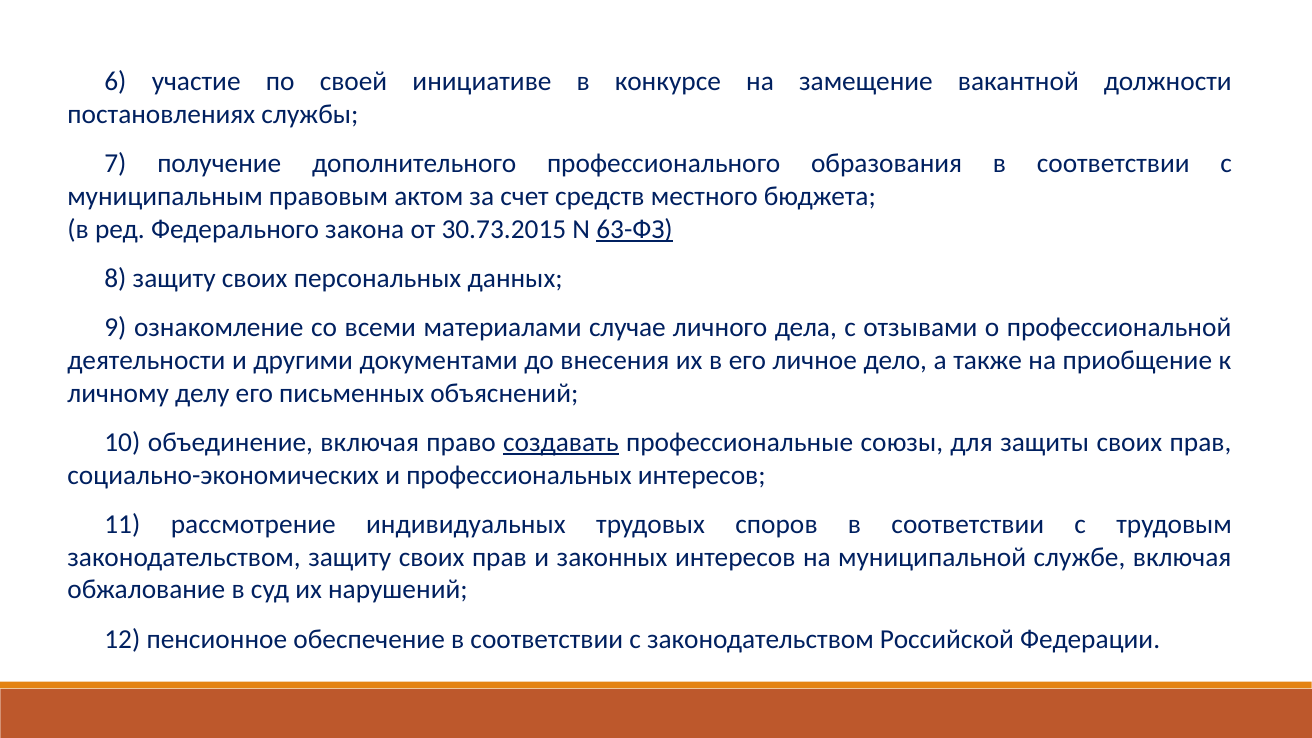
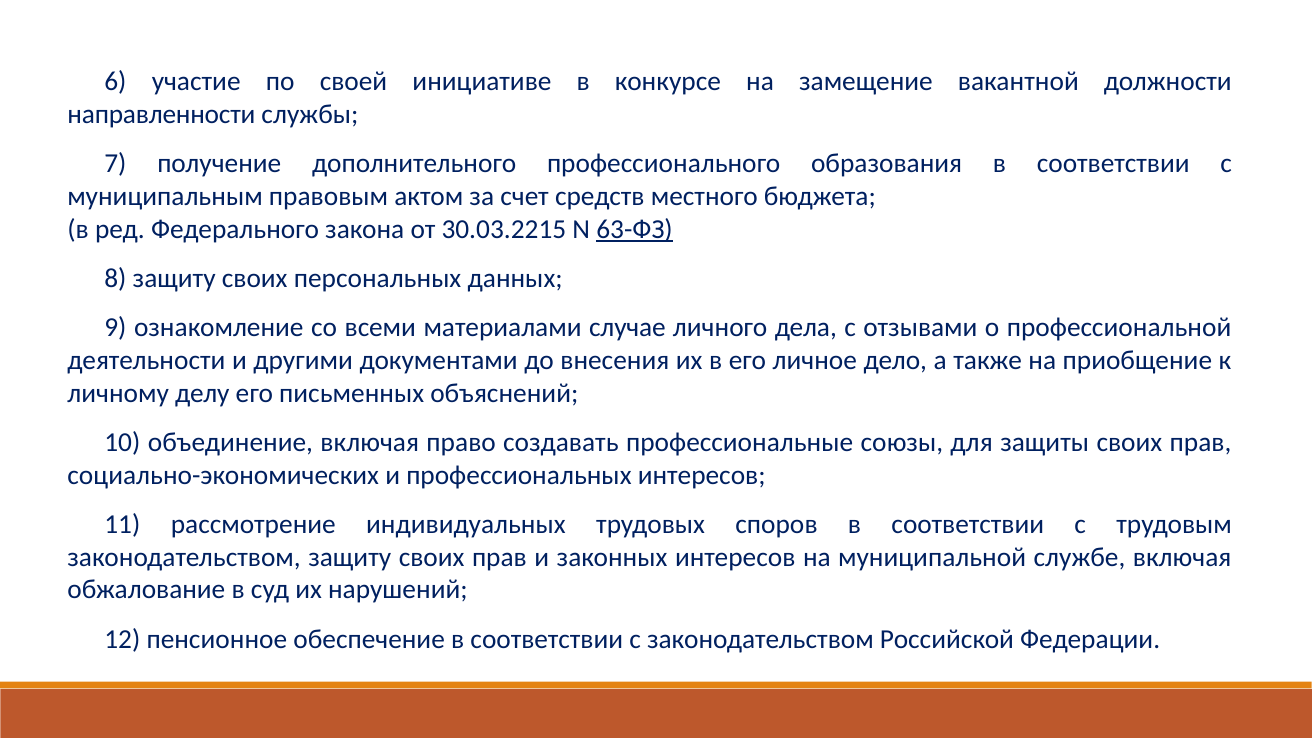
постановлениях: постановлениях -> направленности
30.73.2015: 30.73.2015 -> 30.03.2215
создавать underline: present -> none
